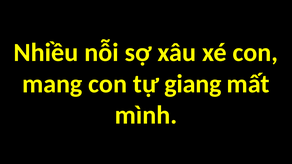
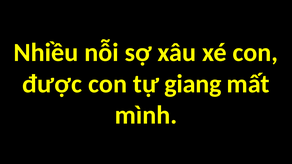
mang: mang -> được
